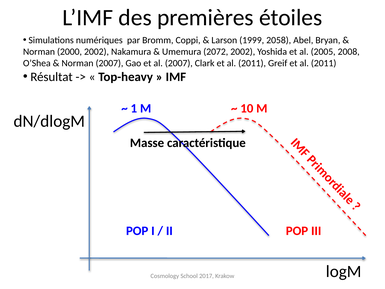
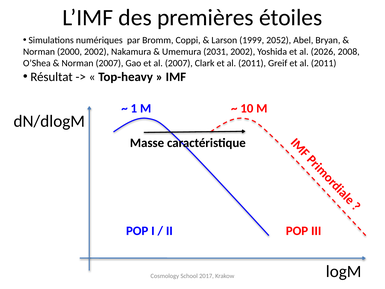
2058: 2058 -> 2052
2072: 2072 -> 2031
2005: 2005 -> 2026
